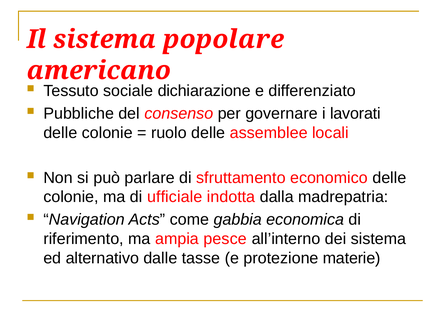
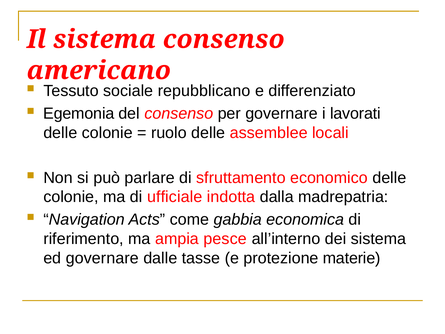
sistema popolare: popolare -> consenso
dichiarazione: dichiarazione -> repubblicano
Pubbliche: Pubbliche -> Egemonia
ed alternativo: alternativo -> governare
